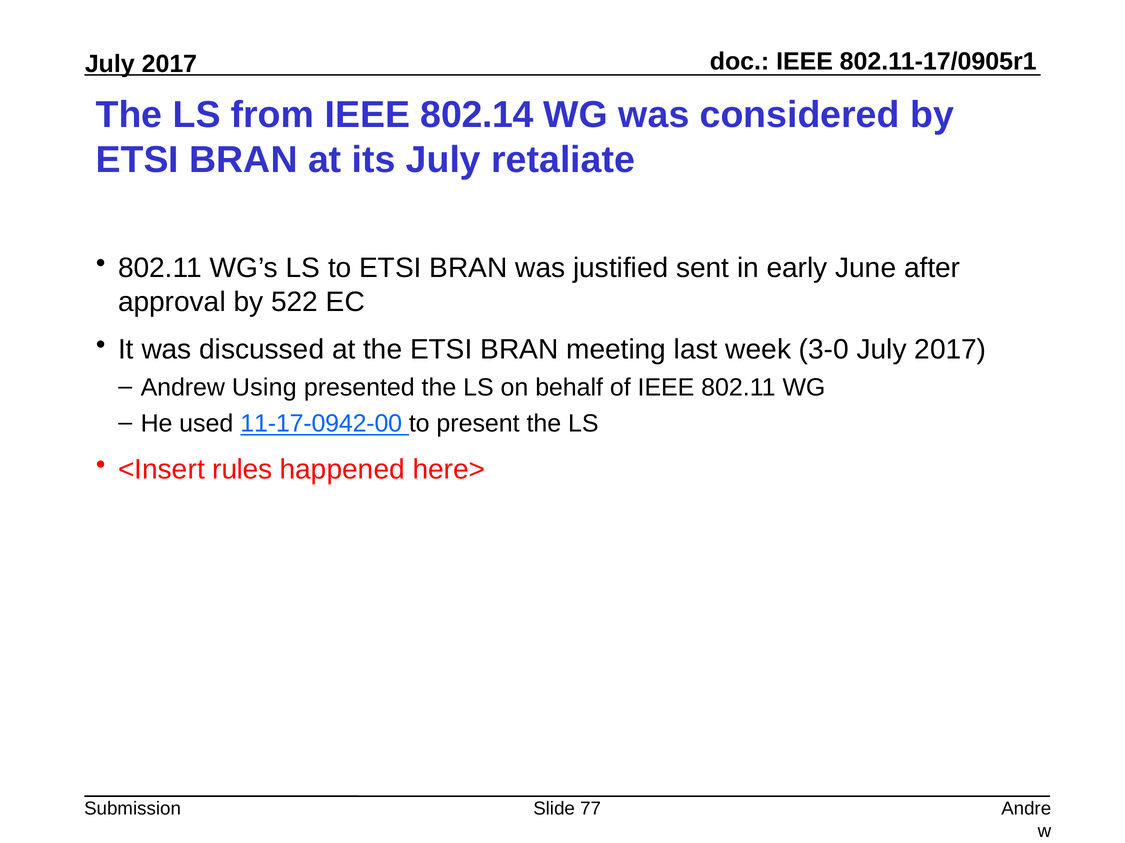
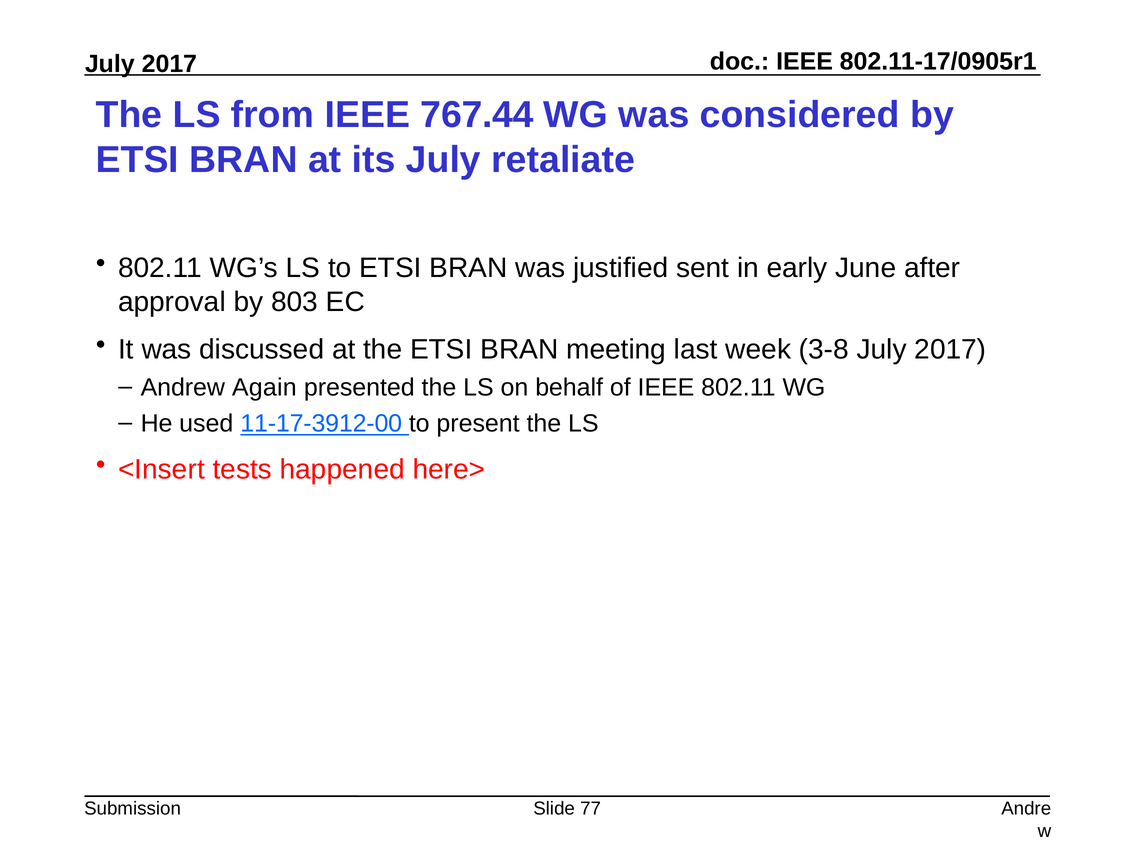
802.14: 802.14 -> 767.44
522: 522 -> 803
3-0: 3-0 -> 3-8
Using: Using -> Again
11-17-0942-00: 11-17-0942-00 -> 11-17-3912-00
rules: rules -> tests
